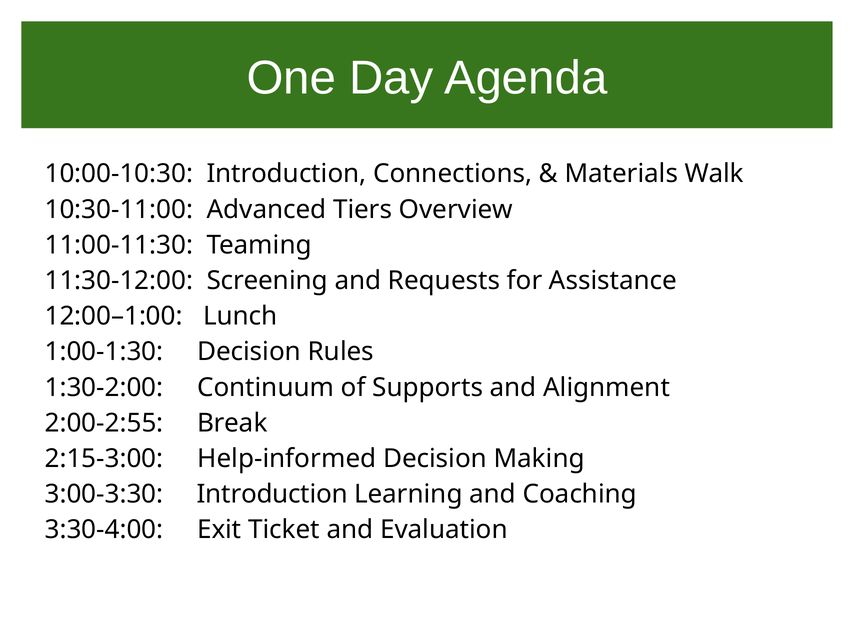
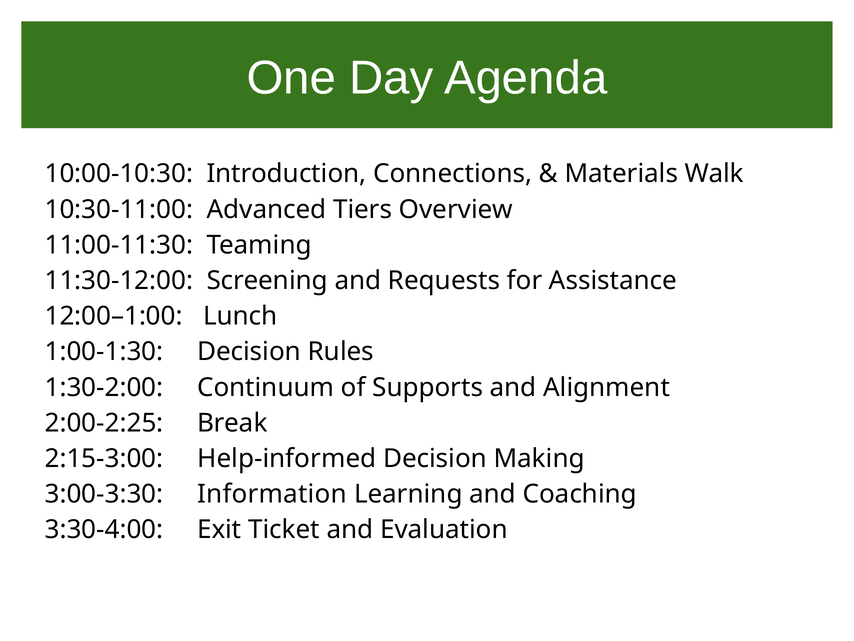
2:00-2:55: 2:00-2:55 -> 2:00-2:25
3:00-3:30 Introduction: Introduction -> Information
